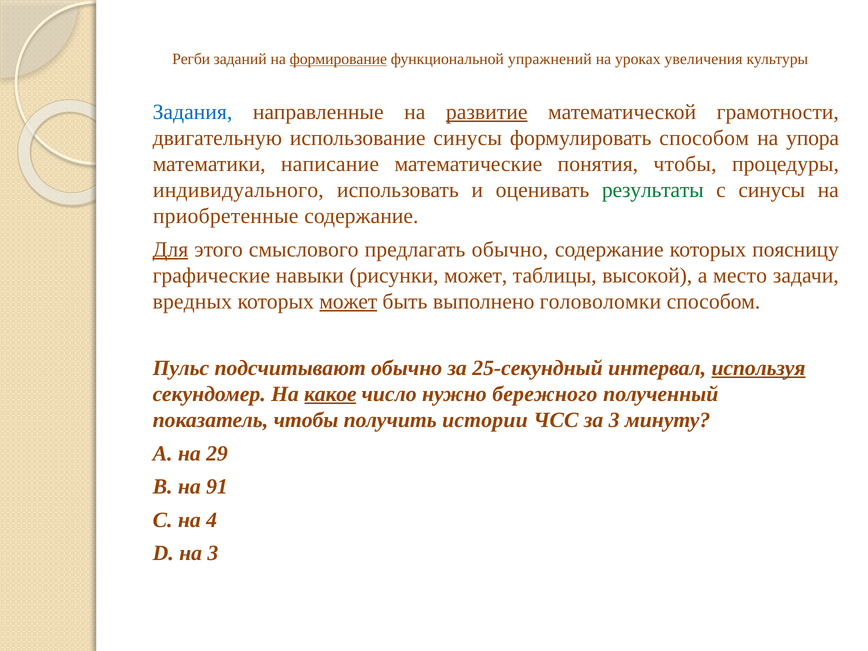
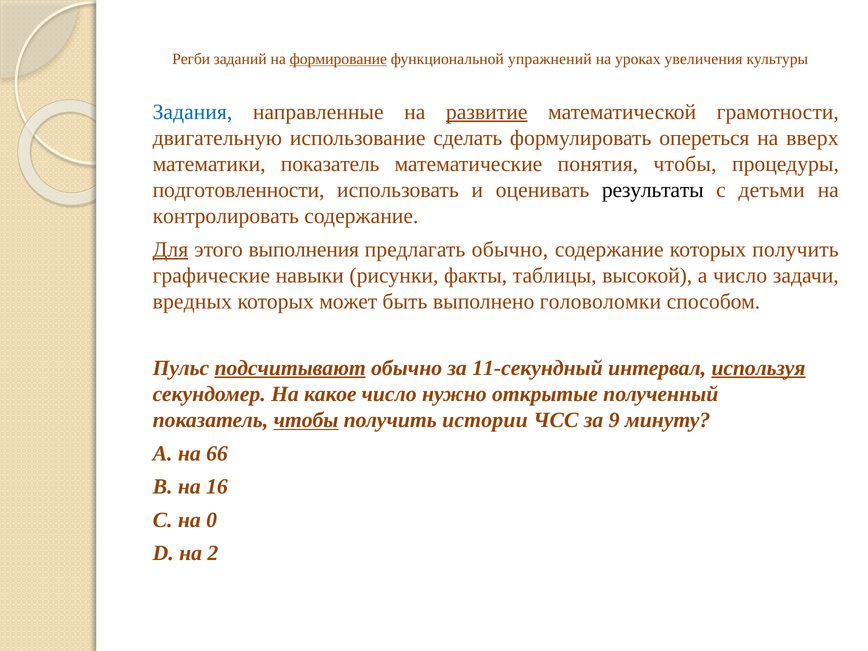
использование синусы: синусы -> сделать
формулировать способом: способом -> опереться
упора: упора -> вверх
математики написание: написание -> показатель
индивидуального: индивидуального -> подготовленности
результаты colour: green -> black
с синусы: синусы -> детьми
приобретенные: приобретенные -> контролировать
смыслового: смыслового -> выполнения
которых поясницу: поясницу -> получить
рисунки может: может -> факты
а место: место -> число
может at (348, 301) underline: present -> none
подсчитывают underline: none -> present
25-секундный: 25-секундный -> 11-секундный
какое underline: present -> none
бережного: бережного -> открытые
чтобы at (306, 420) underline: none -> present
за 3: 3 -> 9
29: 29 -> 66
91: 91 -> 16
4: 4 -> 0
на 3: 3 -> 2
